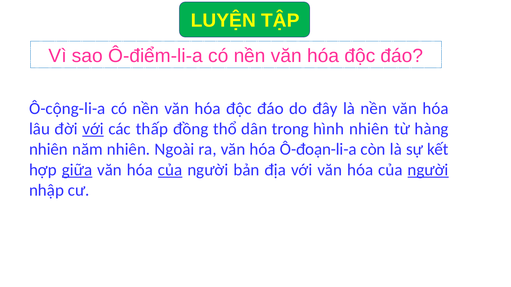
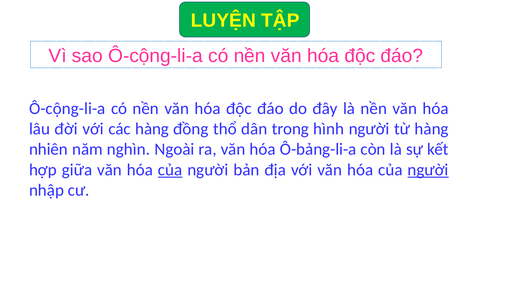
sao Ô-điểm-li-a: Ô-điểm-li-a -> Ô-cộng-li-a
với at (93, 129) underline: present -> none
các thấp: thấp -> hàng
hình nhiên: nhiên -> người
năm nhiên: nhiên -> nghìn
Ô-đoạn-li-a: Ô-đoạn-li-a -> Ô-bảng-li-a
giữa underline: present -> none
